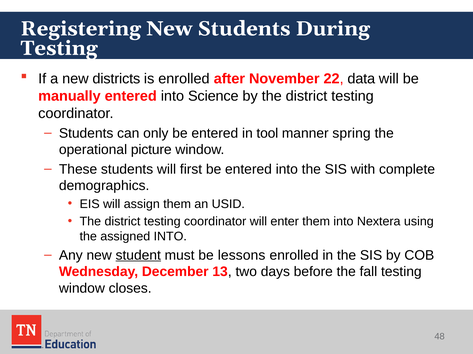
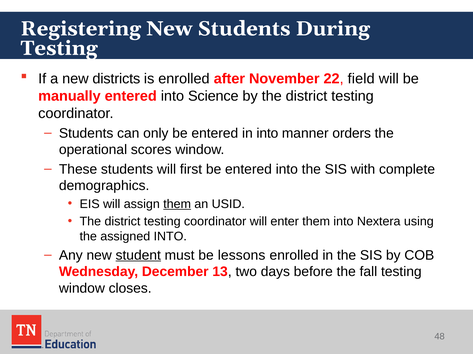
data: data -> field
in tool: tool -> into
spring: spring -> orders
picture: picture -> scores
them at (177, 204) underline: none -> present
